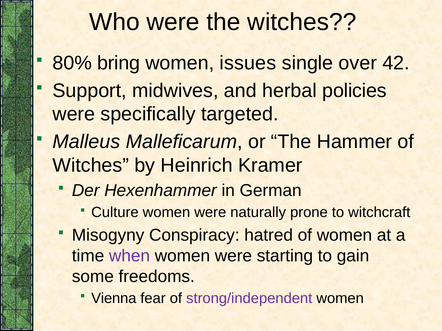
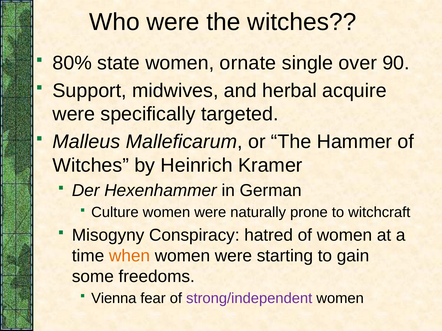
bring: bring -> state
issues: issues -> ornate
42: 42 -> 90
policies: policies -> acquire
when colour: purple -> orange
